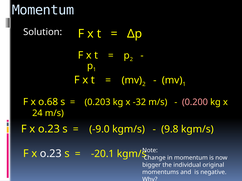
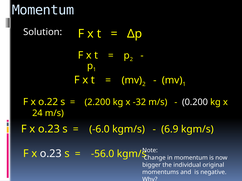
o.68: o.68 -> o.22
0.203: 0.203 -> 2.200
0.200 colour: pink -> white
-9.0: -9.0 -> -6.0
9.8: 9.8 -> 6.9
-20.1: -20.1 -> -56.0
